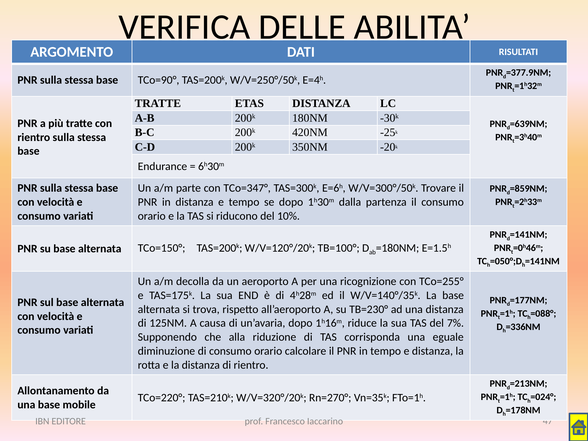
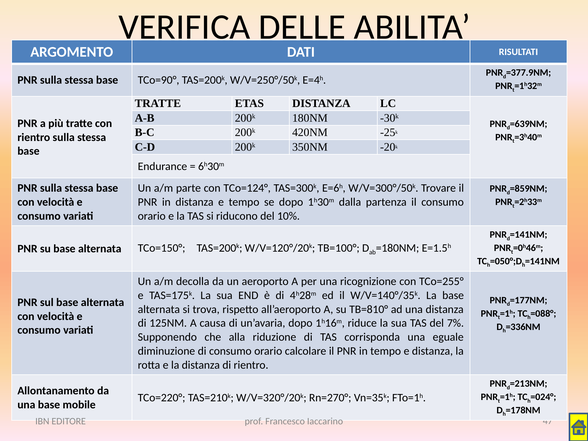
TCo=347°: TCo=347° -> TCo=124°
TB=230°: TB=230° -> TB=810°
